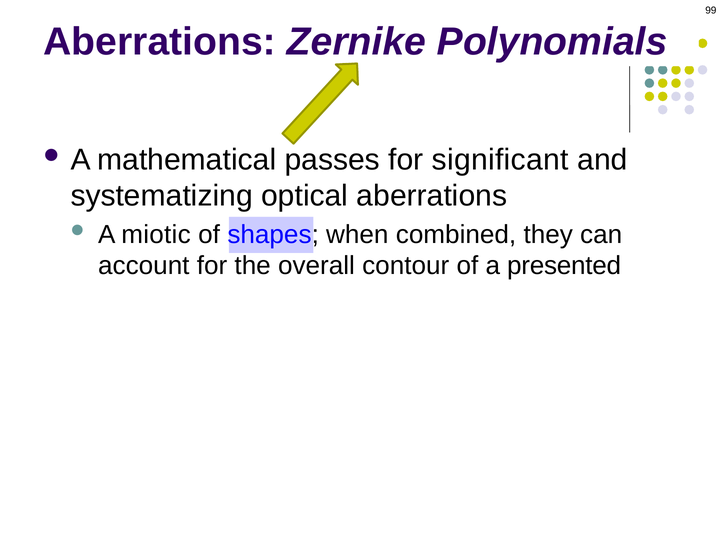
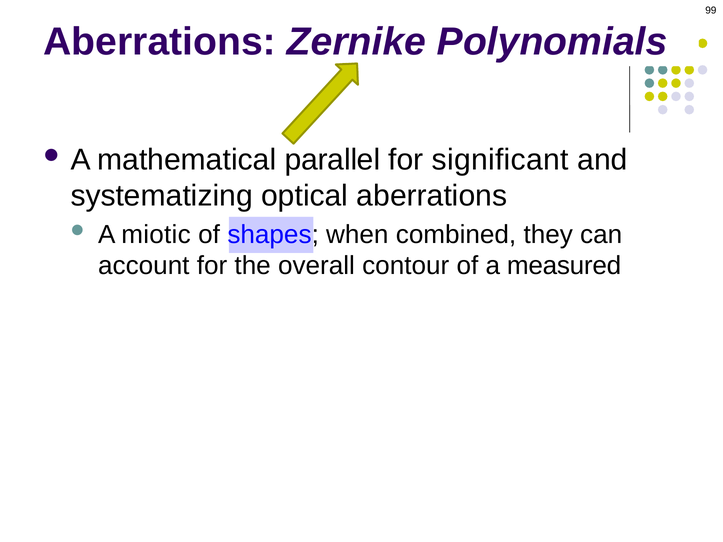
passes: passes -> parallel
presented: presented -> measured
